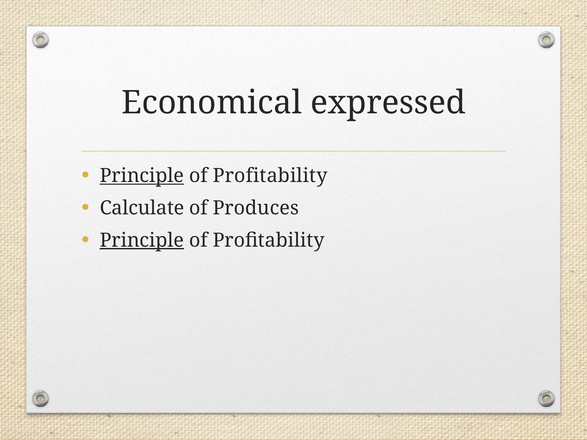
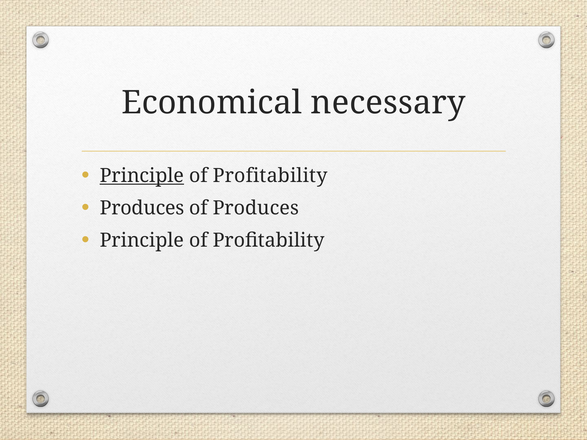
expressed: expressed -> necessary
Calculate at (142, 208): Calculate -> Produces
Principle at (142, 240) underline: present -> none
